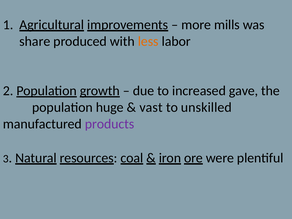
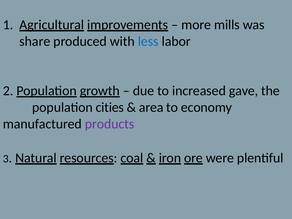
less colour: orange -> blue
huge: huge -> cities
vast: vast -> area
unskilled: unskilled -> economy
